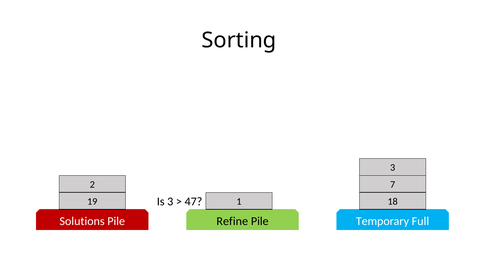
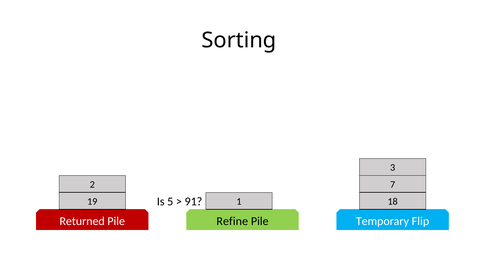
Is 3: 3 -> 5
47: 47 -> 91
Solutions: Solutions -> Returned
Full: Full -> Flip
